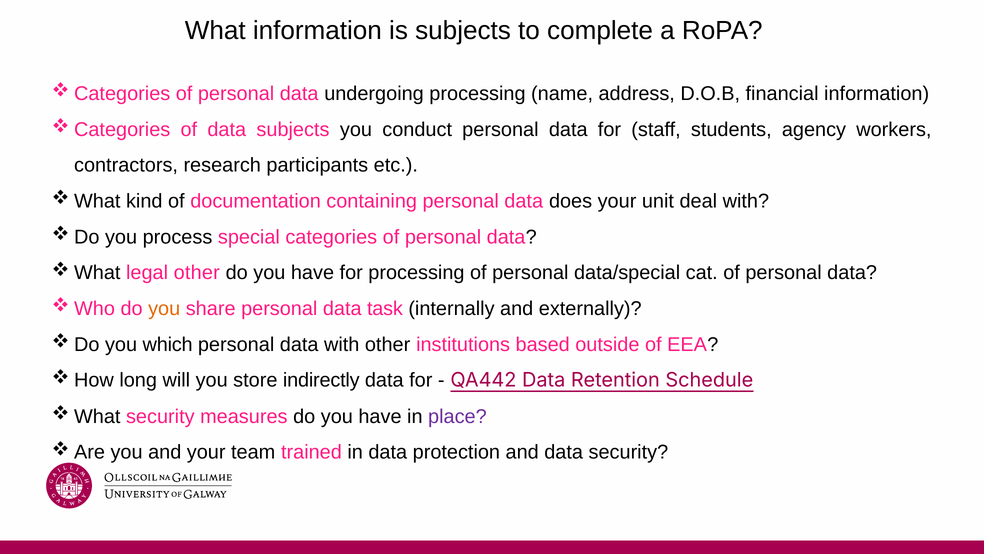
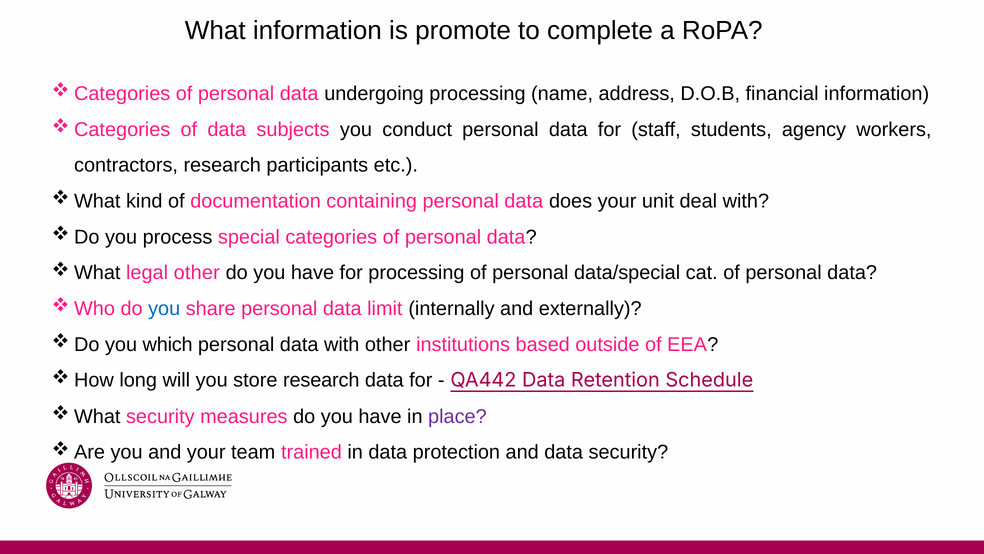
is subjects: subjects -> promote
you at (164, 308) colour: orange -> blue
task: task -> limit
store indirectly: indirectly -> research
